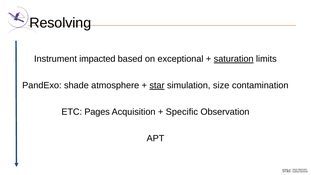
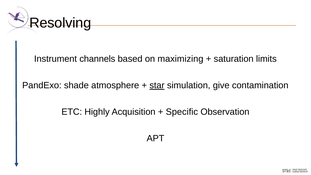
impacted: impacted -> channels
exceptional: exceptional -> maximizing
saturation underline: present -> none
size: size -> give
Pages: Pages -> Highly
